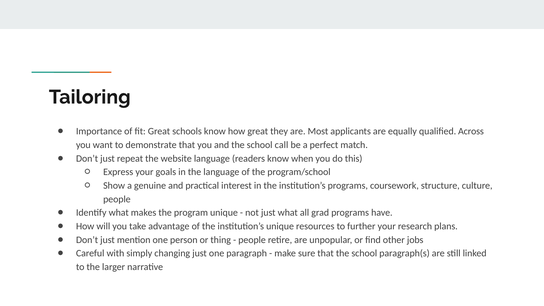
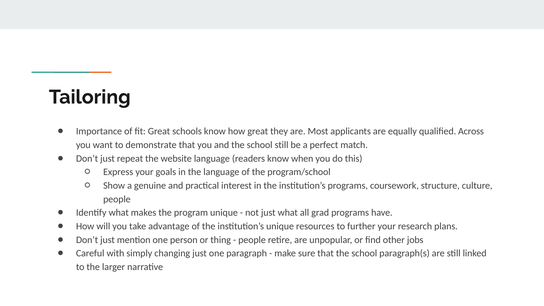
school call: call -> still
